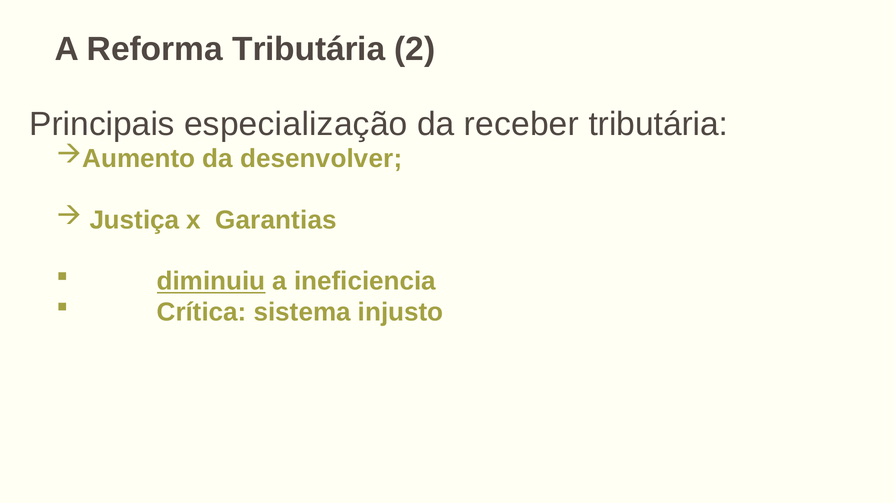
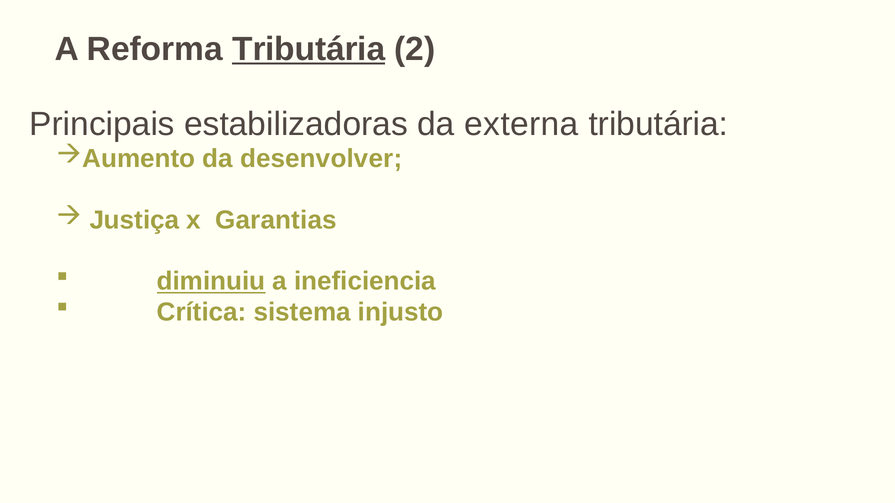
Tributária at (309, 49) underline: none -> present
especialização: especialização -> estabilizadoras
receber: receber -> externa
